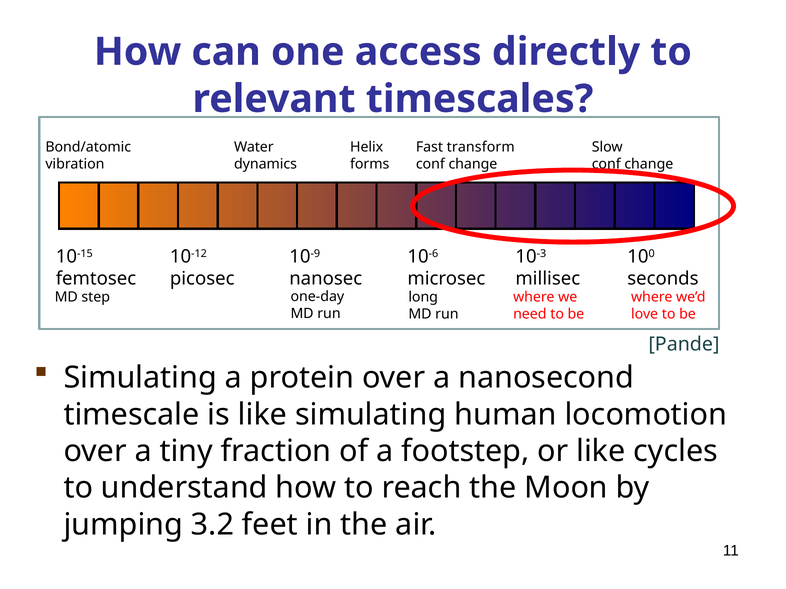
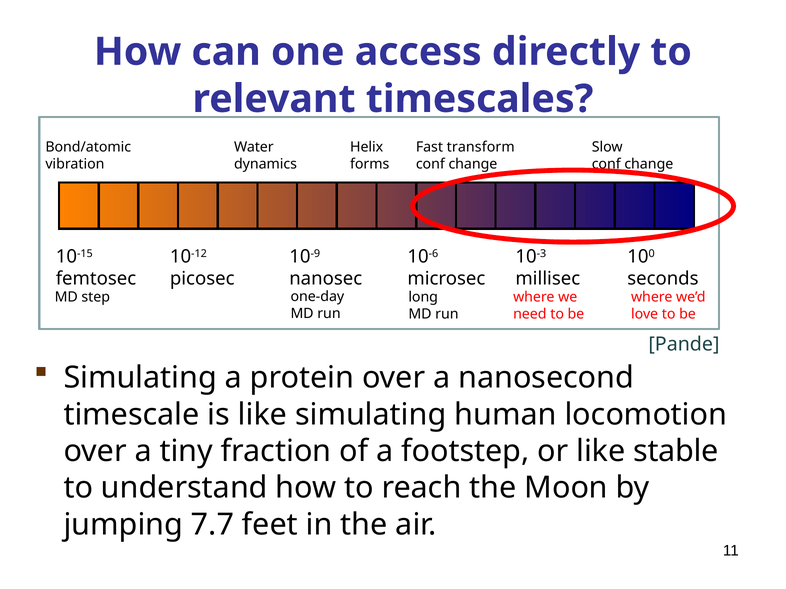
cycles: cycles -> stable
3.2: 3.2 -> 7.7
